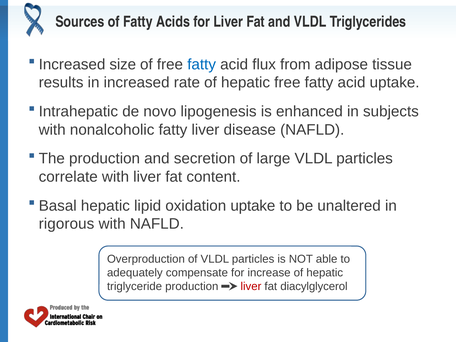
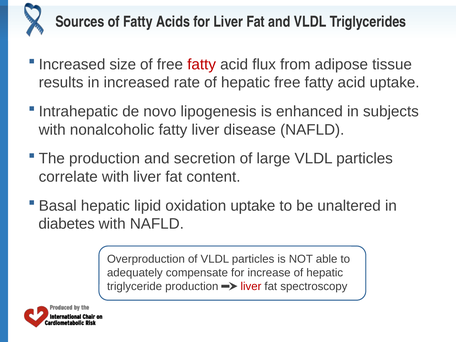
fatty at (202, 64) colour: blue -> red
rigorous: rigorous -> diabetes
diacylglycerol: diacylglycerol -> spectroscopy
